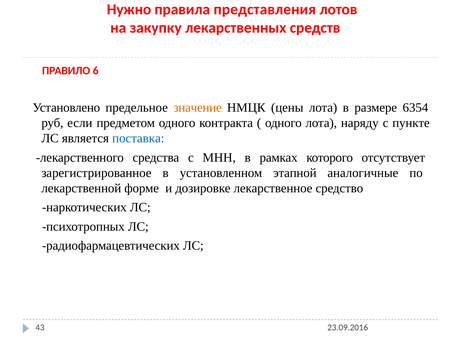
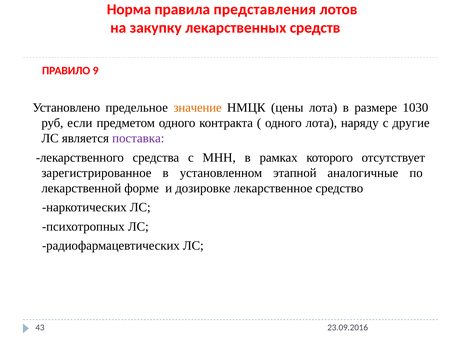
Нужно: Нужно -> Норма
6: 6 -> 9
6354: 6354 -> 1030
пункте: пункте -> другие
поставка colour: blue -> purple
